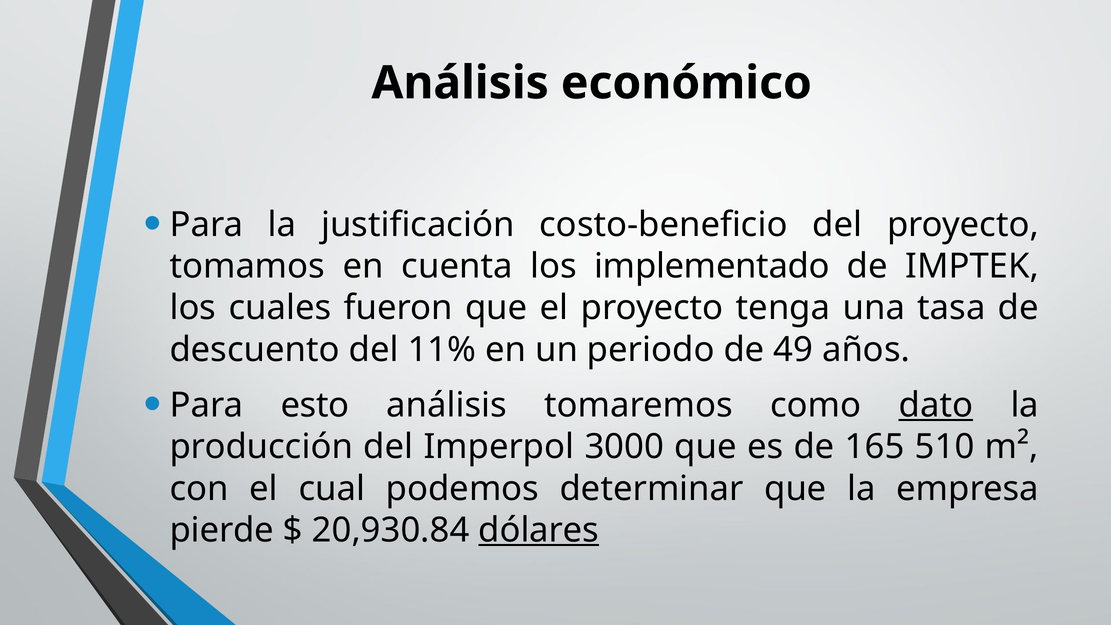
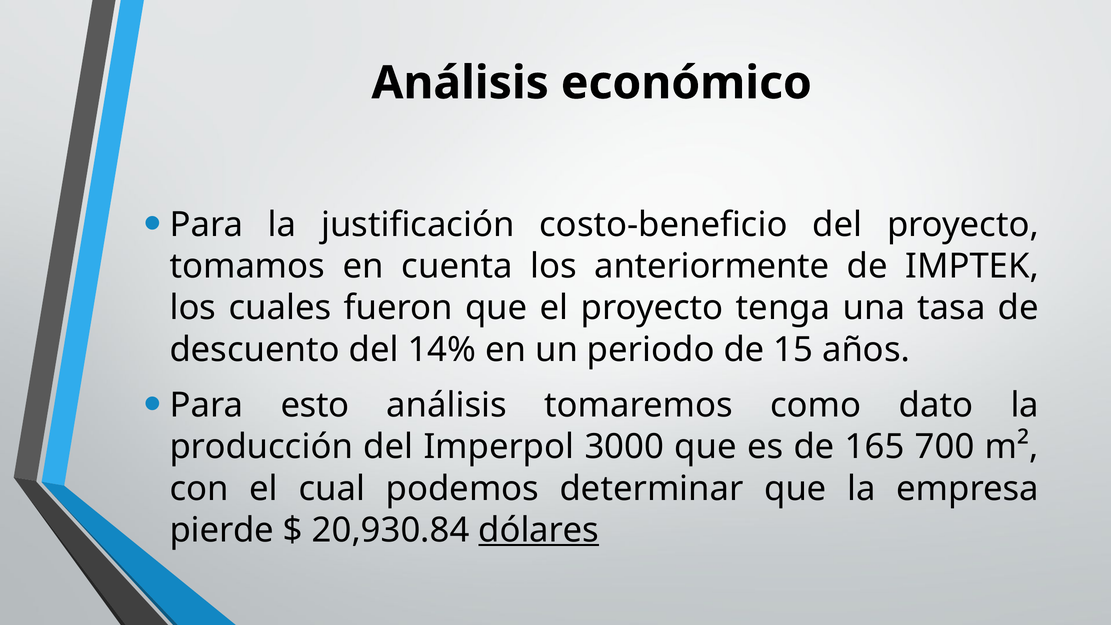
implementado: implementado -> anteriormente
11%: 11% -> 14%
49: 49 -> 15
dato underline: present -> none
510: 510 -> 700
